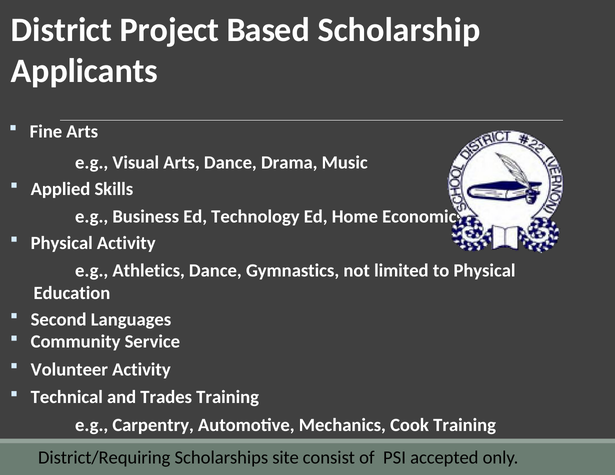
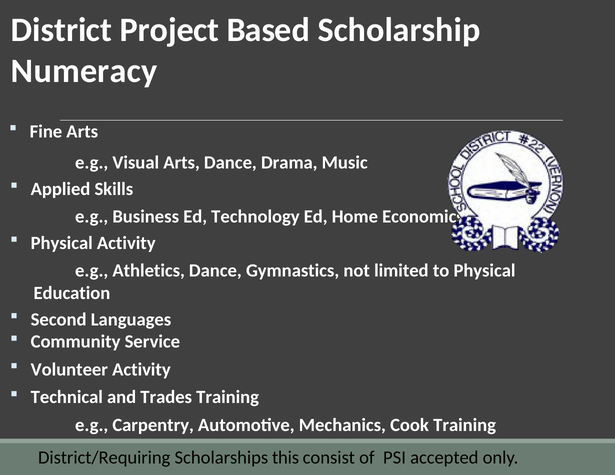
Applicants: Applicants -> Numeracy
site: site -> this
